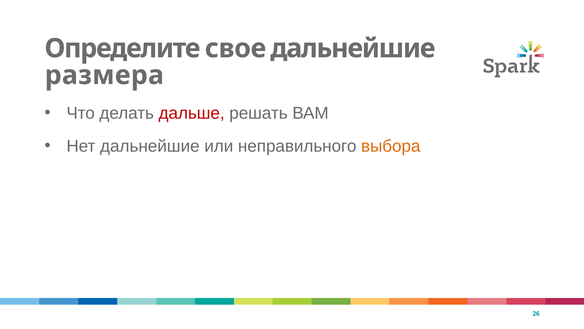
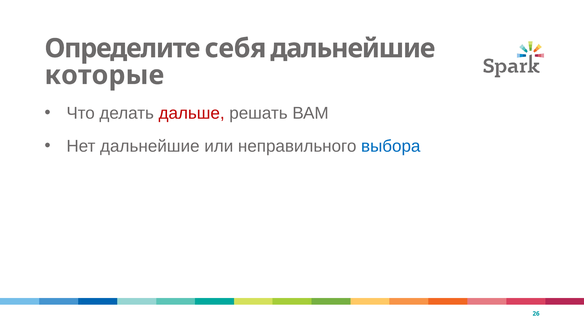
свое: свое -> себя
размера: размера -> которые
выбора colour: orange -> blue
